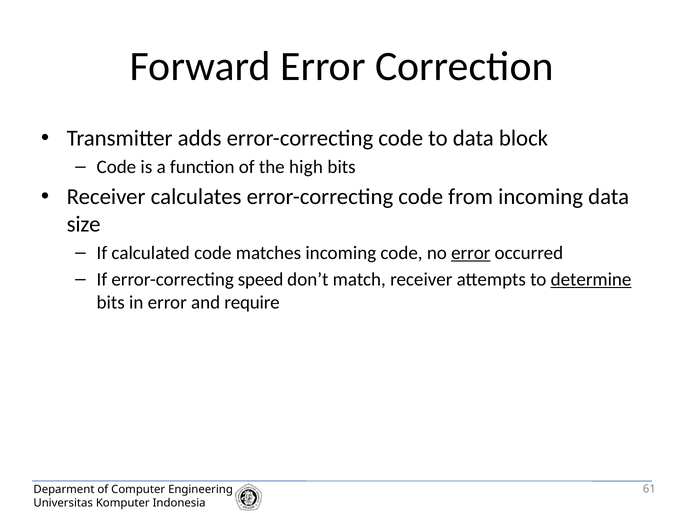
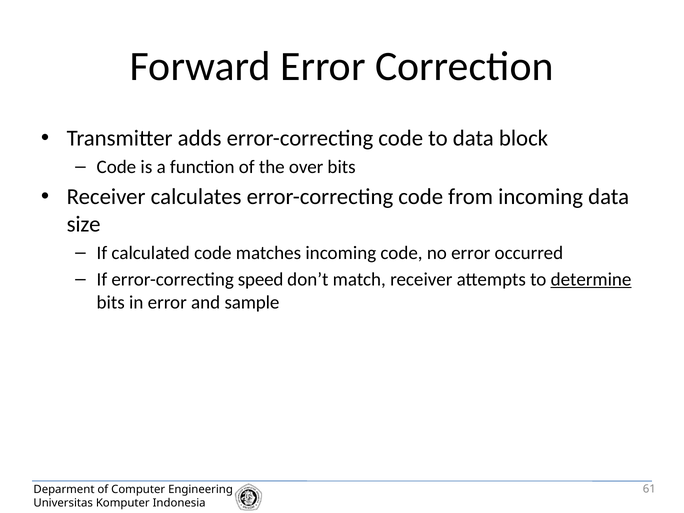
high: high -> over
error at (471, 253) underline: present -> none
require: require -> sample
